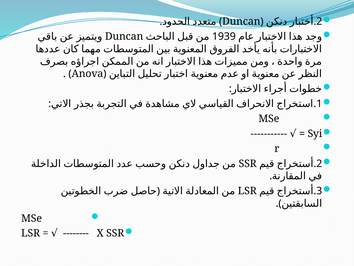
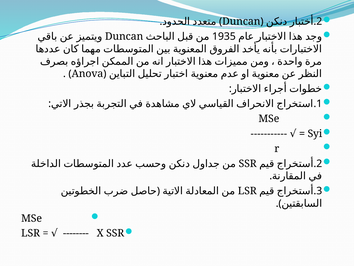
1939: 1939 -> 1935
